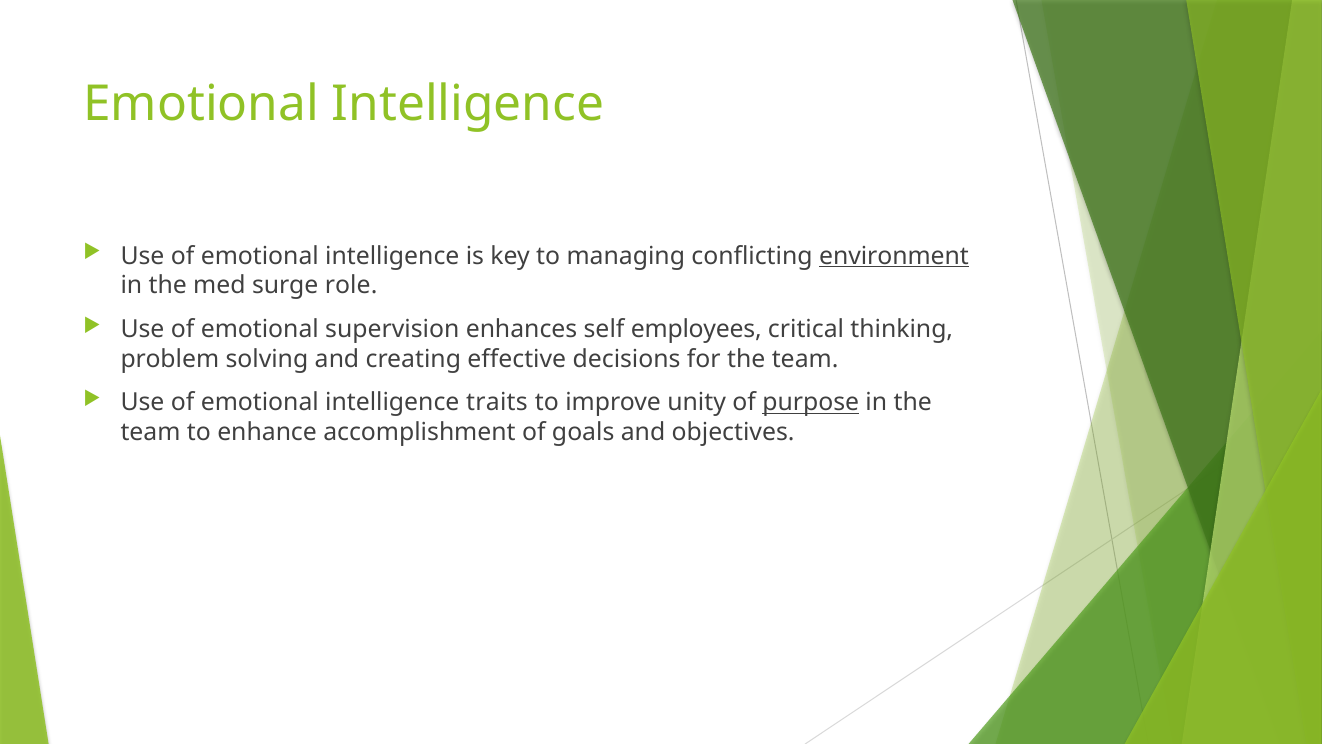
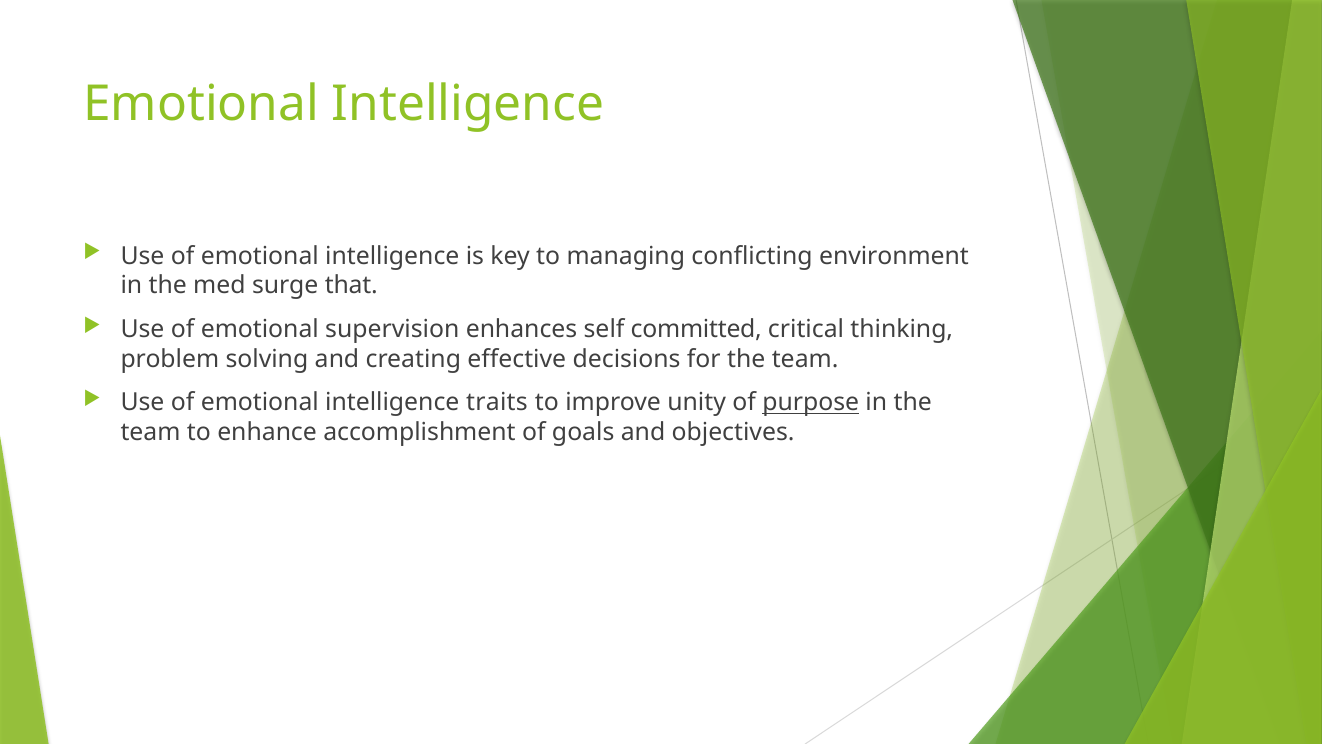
environment underline: present -> none
role: role -> that
employees: employees -> committed
